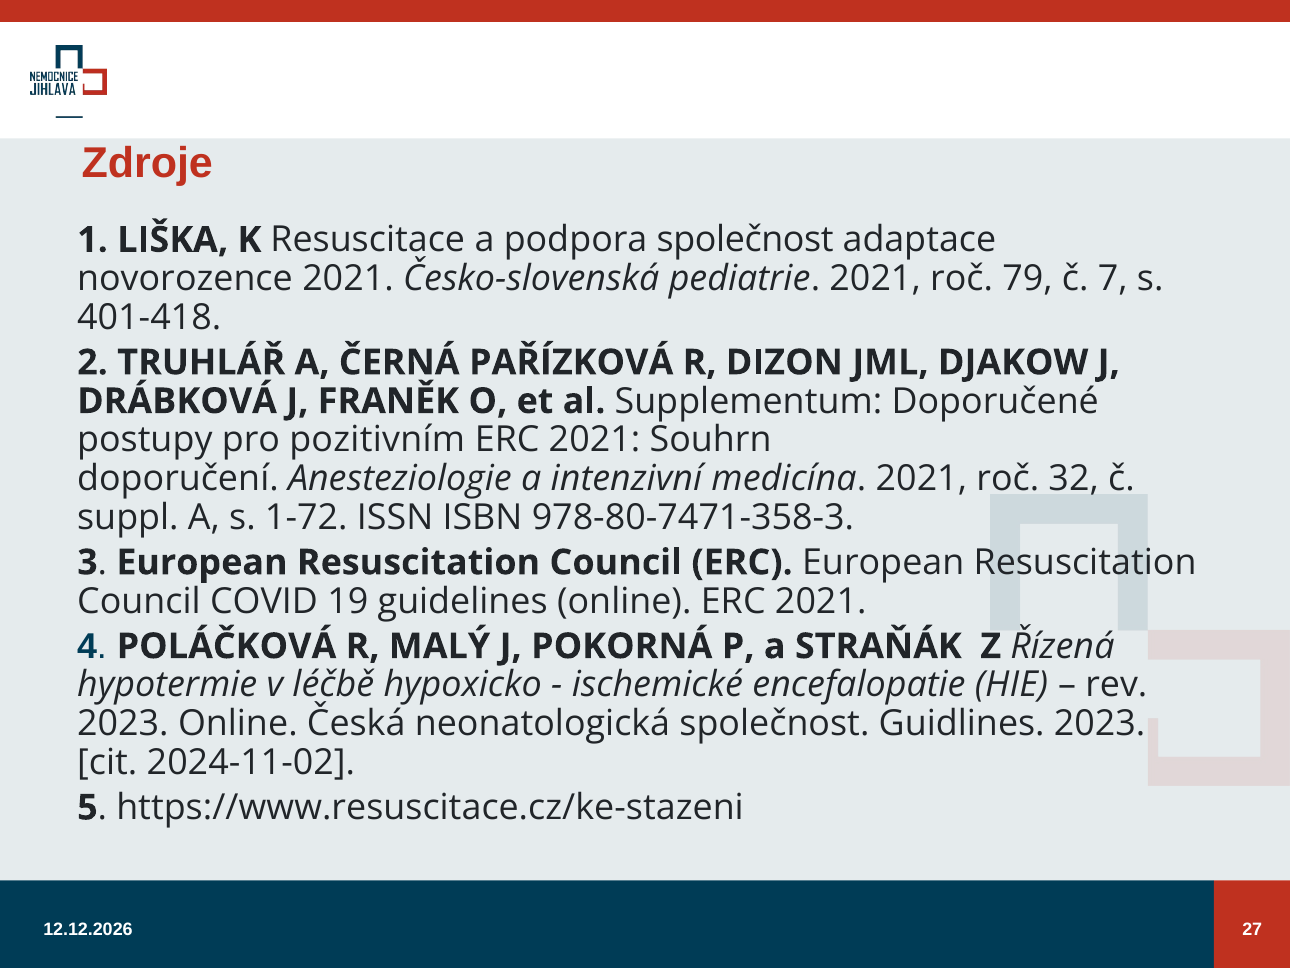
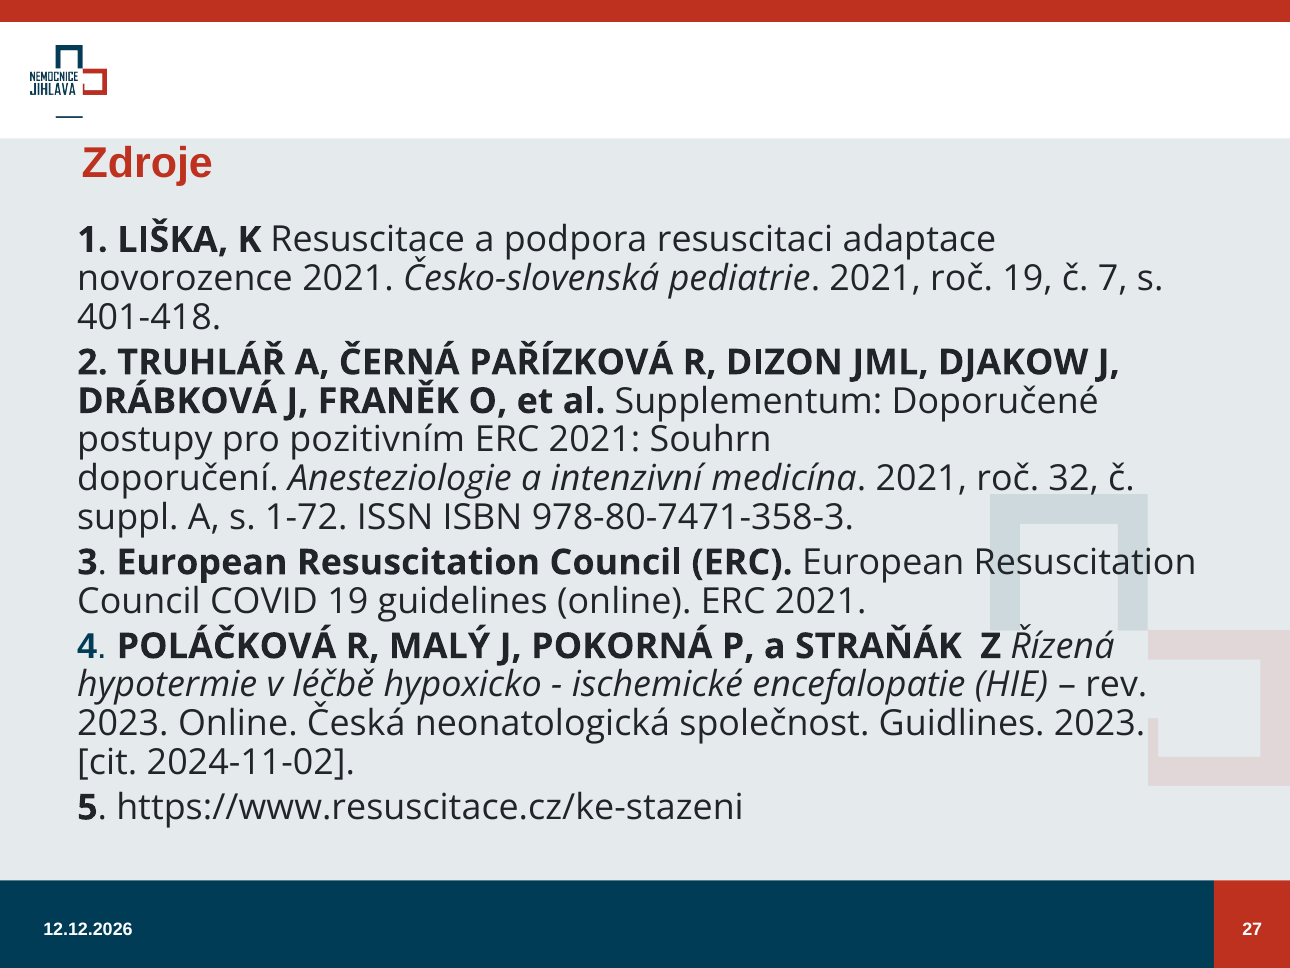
podpora společnost: společnost -> resuscitaci
roč 79: 79 -> 19
